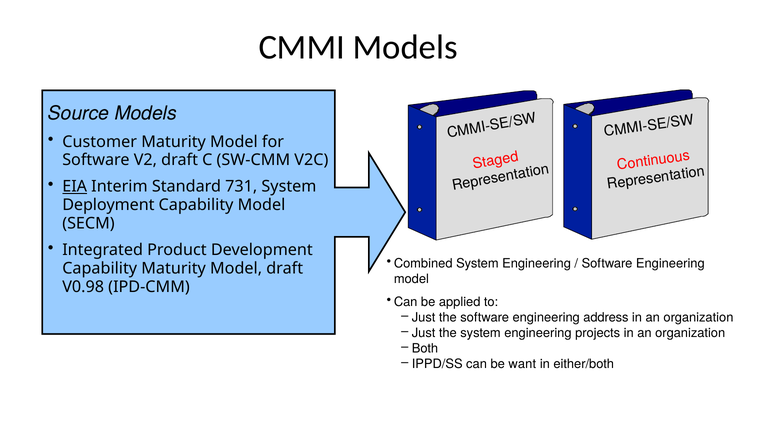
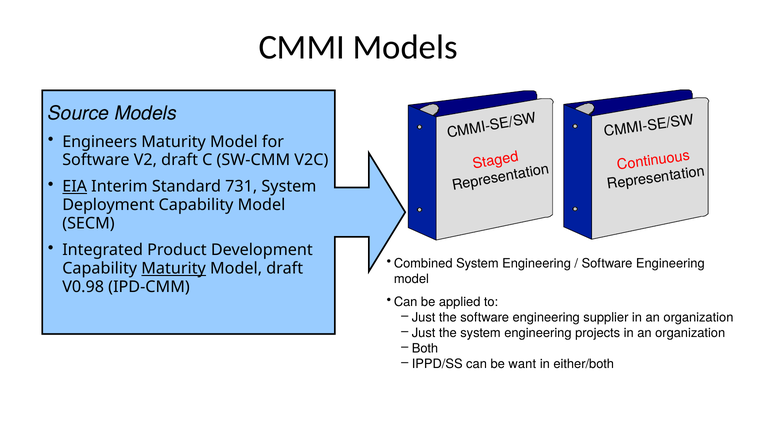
Customer: Customer -> Engineers
Maturity at (174, 268) underline: none -> present
address: address -> supplier
